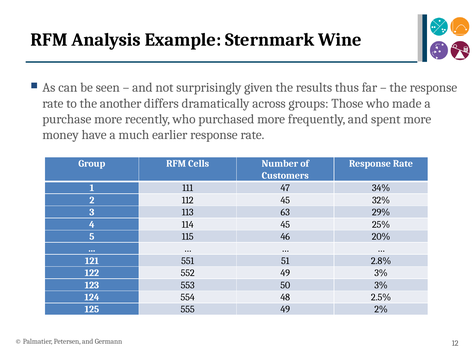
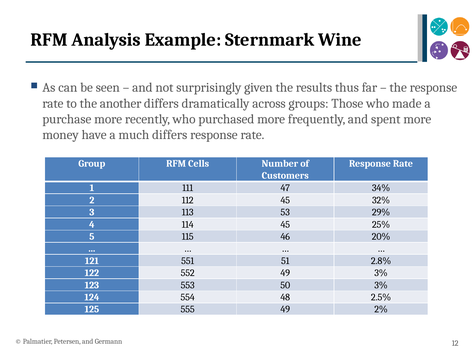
much earlier: earlier -> differs
63: 63 -> 53
